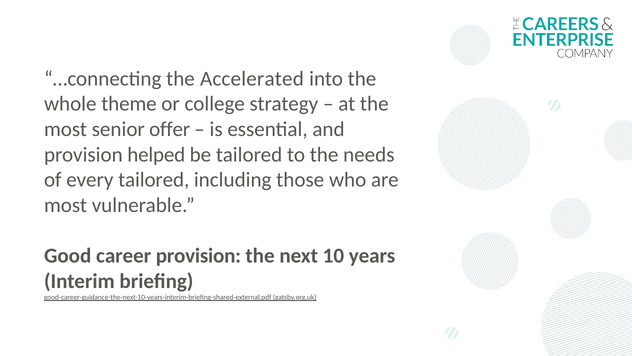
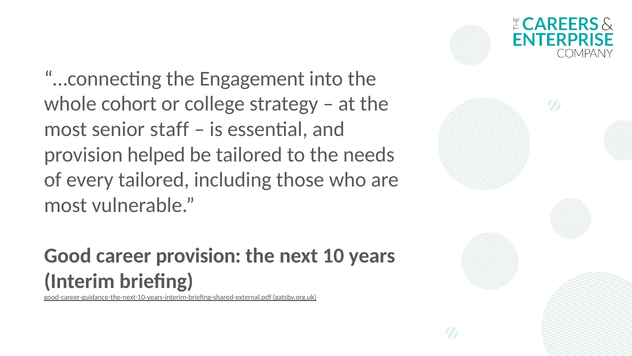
Accelerated: Accelerated -> Engagement
theme: theme -> cohort
offer: offer -> staff
